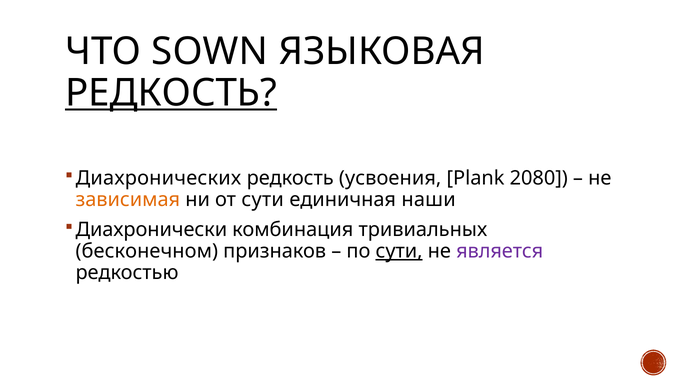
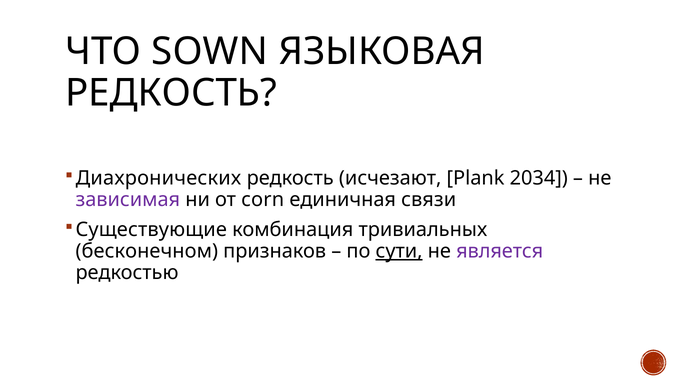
РЕДКОСТЬ at (171, 93) underline: present -> none
усвоения: усвоения -> исчезают
2080: 2080 -> 2034
зависимая colour: orange -> purple
от сути: сути -> corn
наши: наши -> связи
Диахронически: Диахронически -> Существующие
